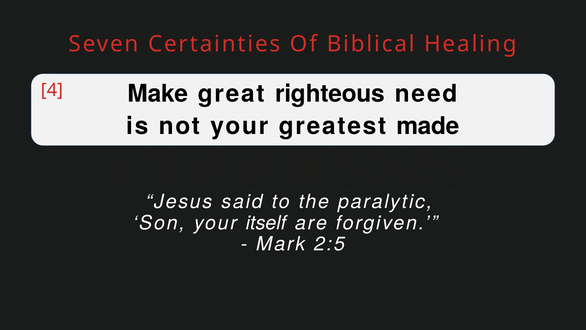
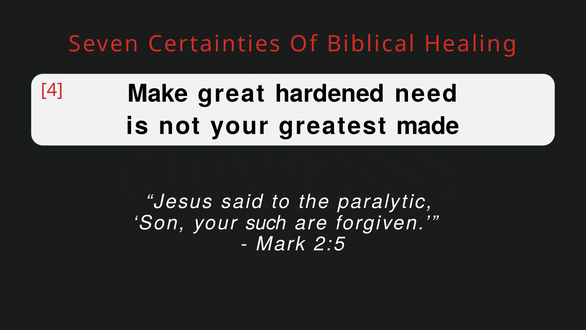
righteous: righteous -> hardened
itself: itself -> such
